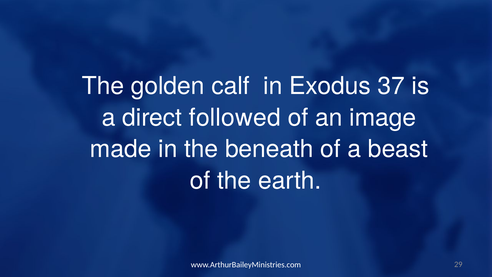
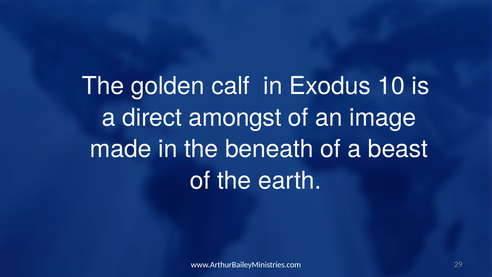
37: 37 -> 10
followed: followed -> amongst
